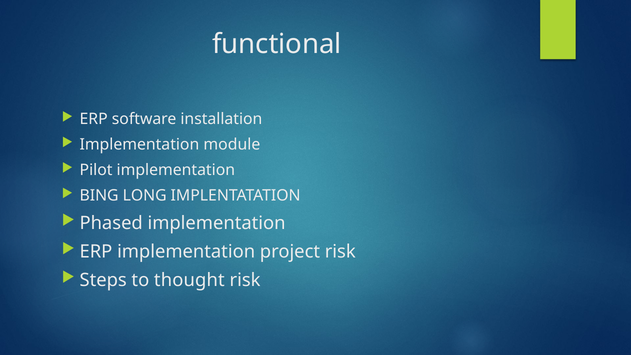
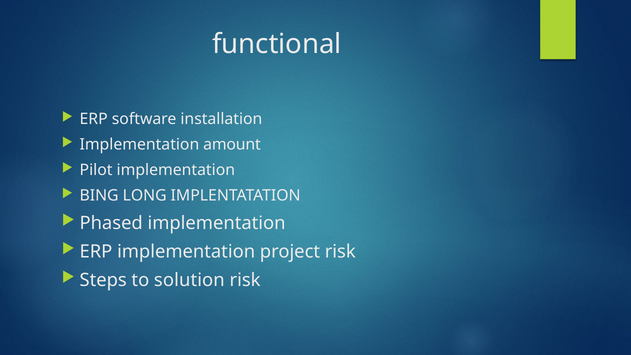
module: module -> amount
thought: thought -> solution
